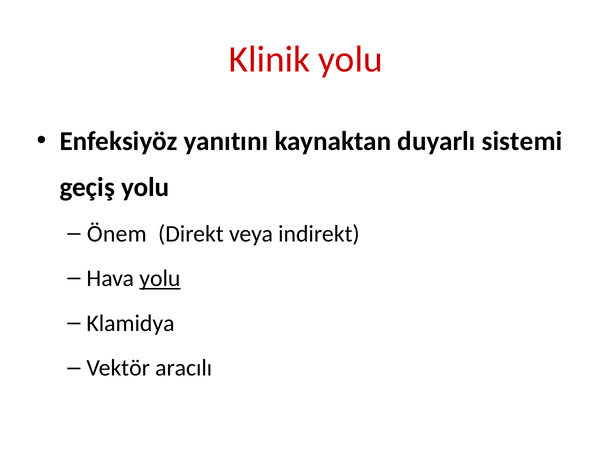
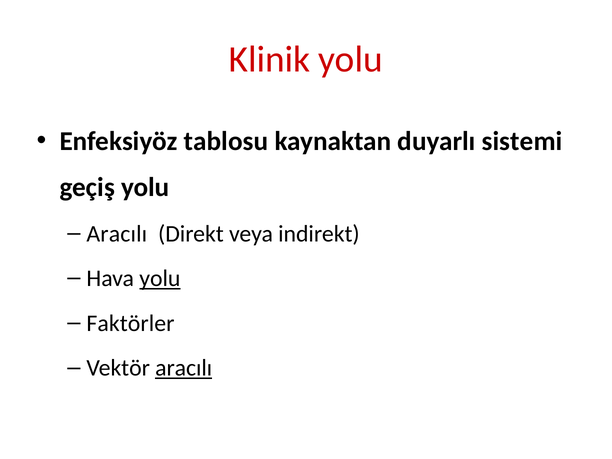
yanıtını: yanıtını -> tablosu
Önem at (117, 234): Önem -> Aracılı
Klamidya: Klamidya -> Faktörler
aracılı at (184, 368) underline: none -> present
